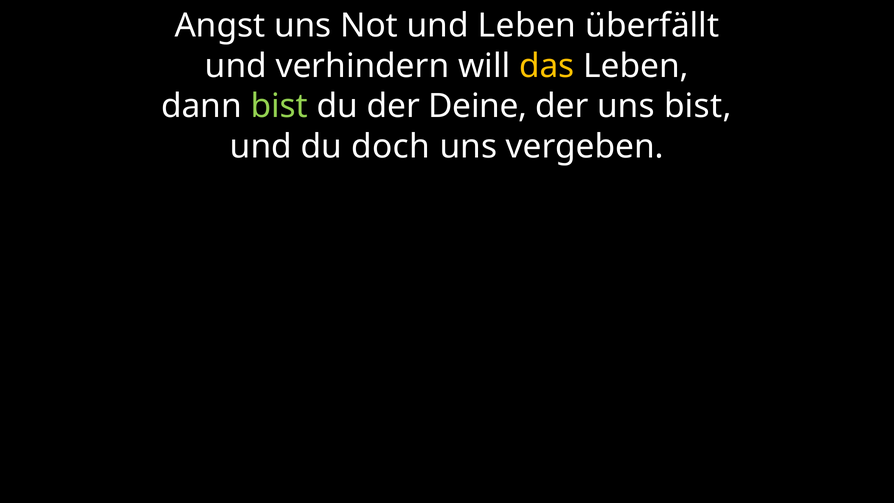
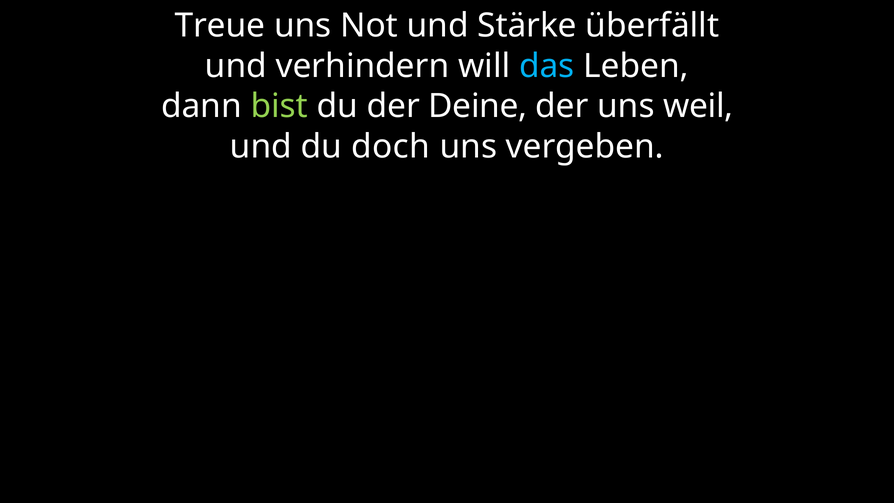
Angst: Angst -> Treue
und Leben: Leben -> Stärke
das colour: yellow -> light blue
uns bist: bist -> weil
